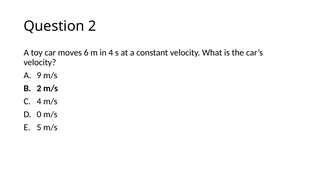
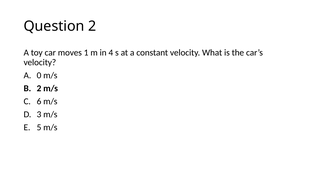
6: 6 -> 1
9: 9 -> 0
4 at (39, 101): 4 -> 6
0: 0 -> 3
